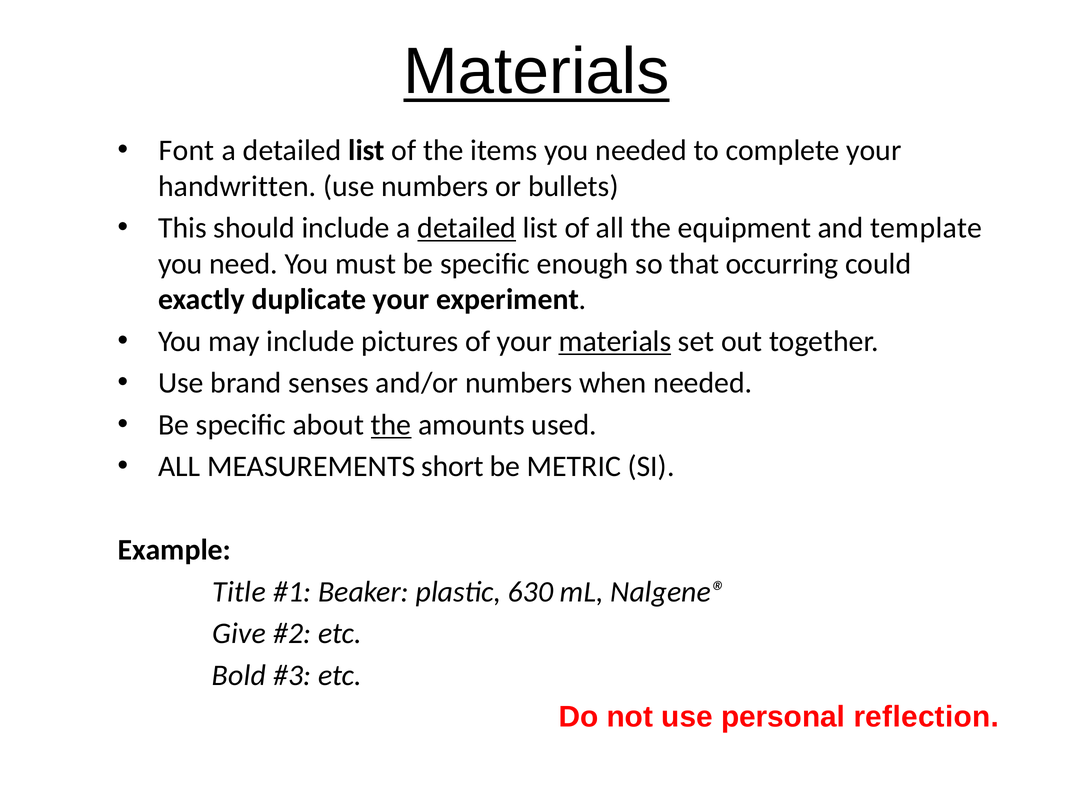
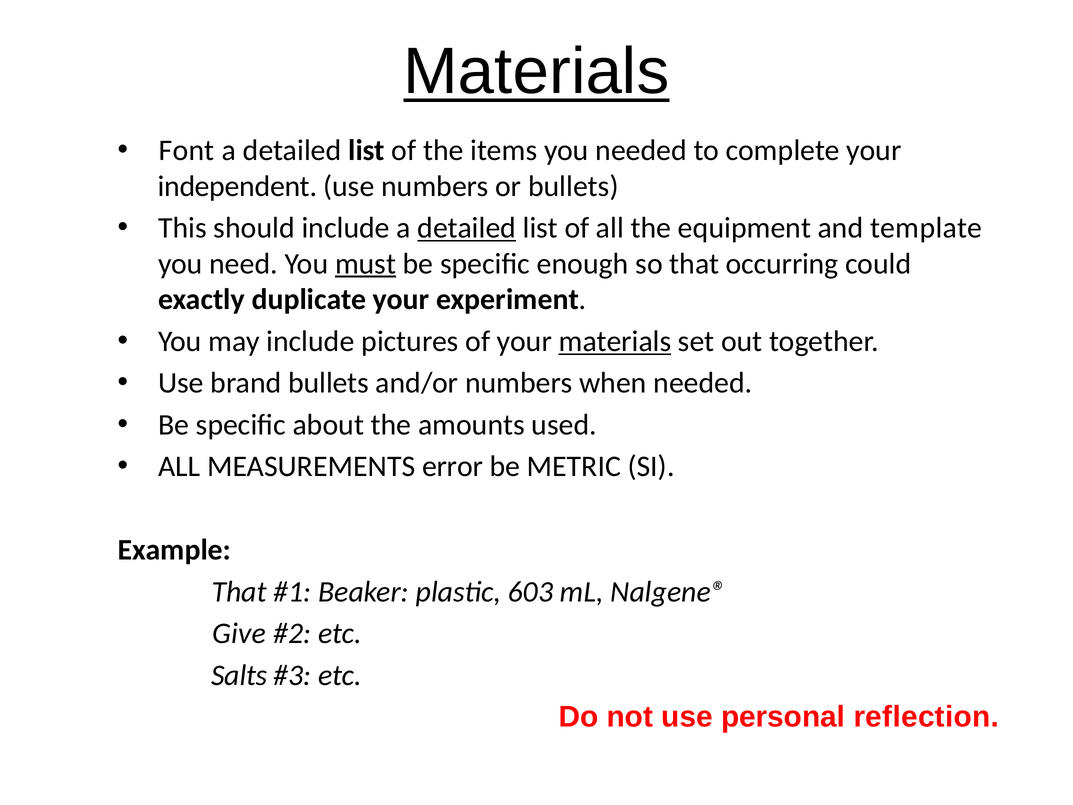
handwritten: handwritten -> independent
must underline: none -> present
brand senses: senses -> bullets
the at (391, 425) underline: present -> none
short: short -> error
Title at (239, 592): Title -> That
630: 630 -> 603
Bold: Bold -> Salts
